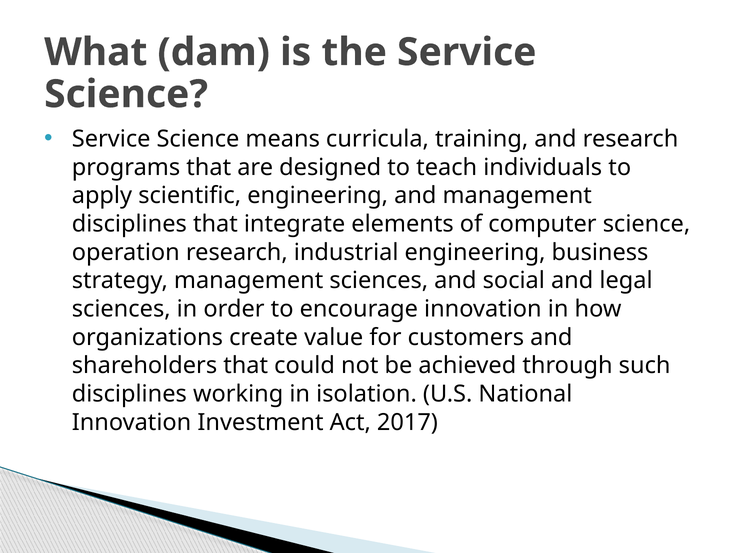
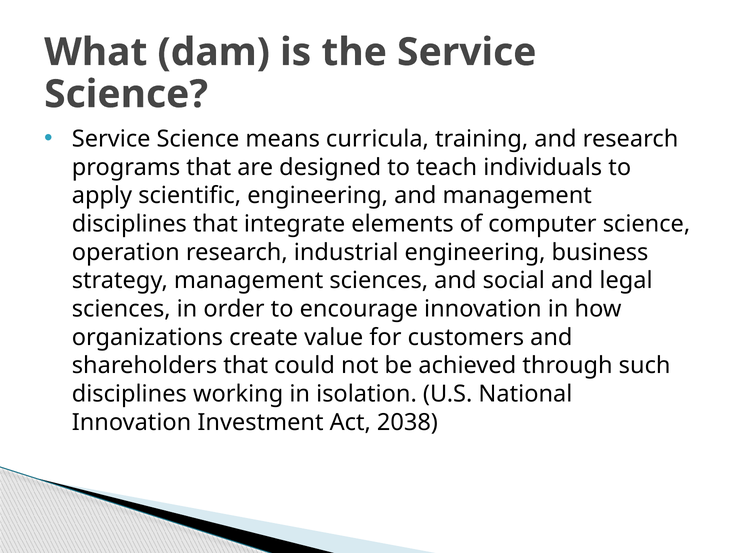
2017: 2017 -> 2038
